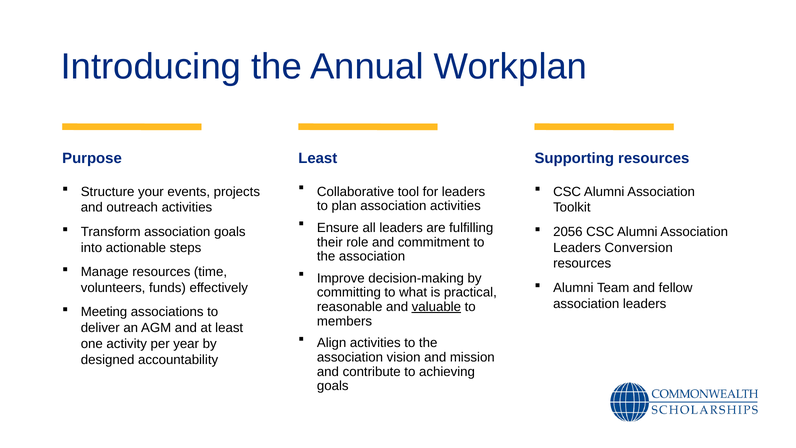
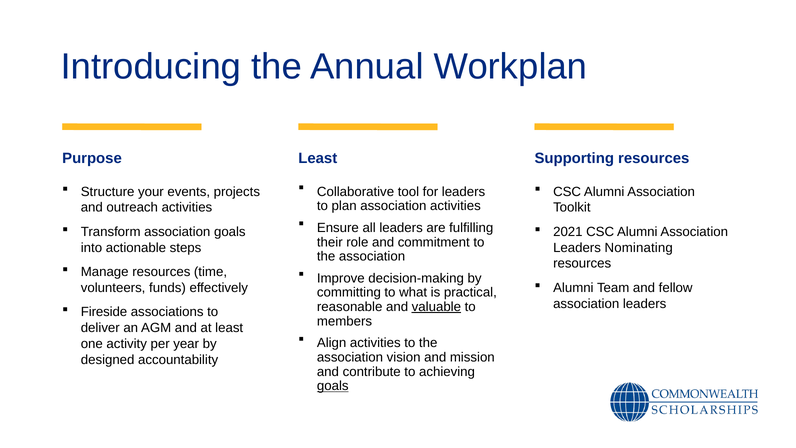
2056: 2056 -> 2021
Conversion: Conversion -> Nominating
Meeting: Meeting -> Fireside
goals at (333, 386) underline: none -> present
